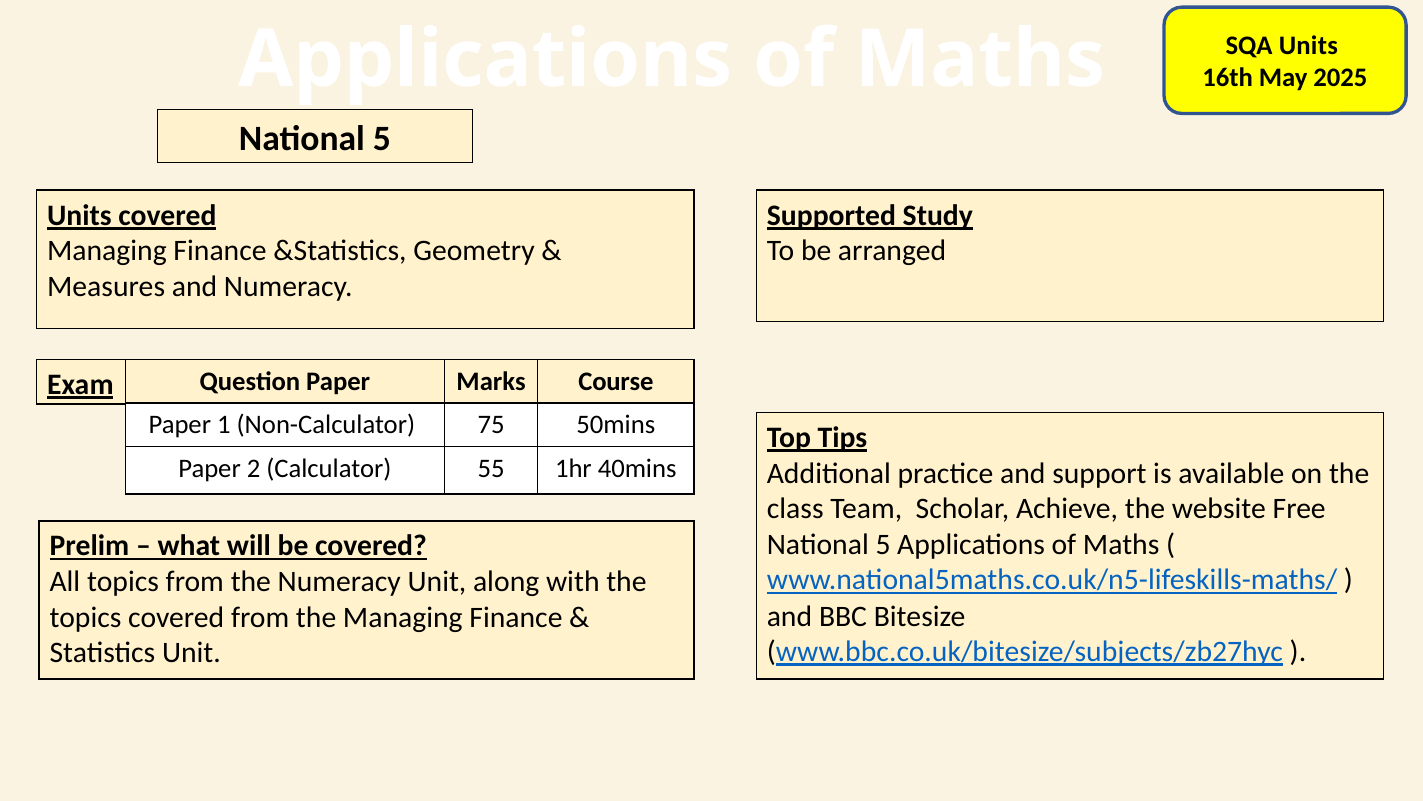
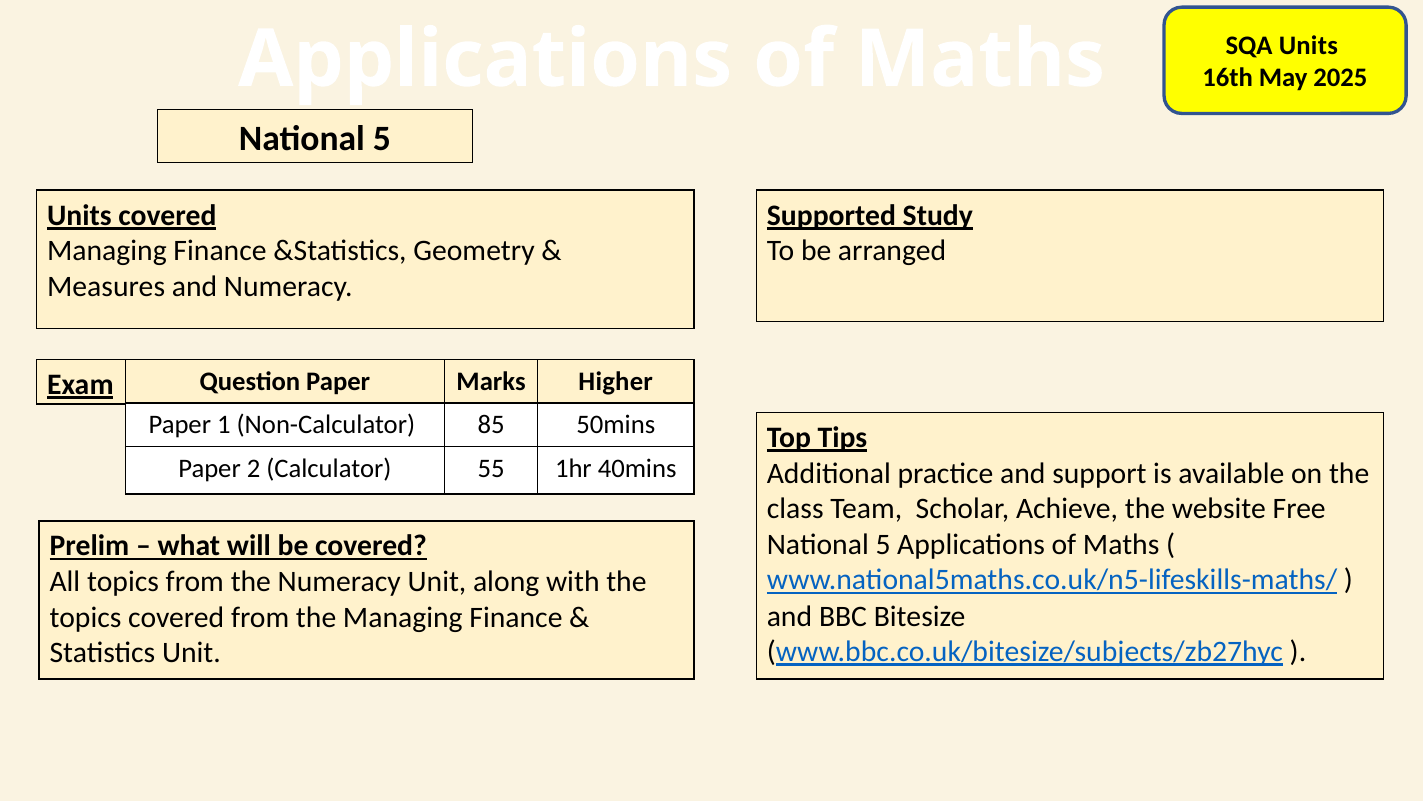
Course: Course -> Higher
75: 75 -> 85
